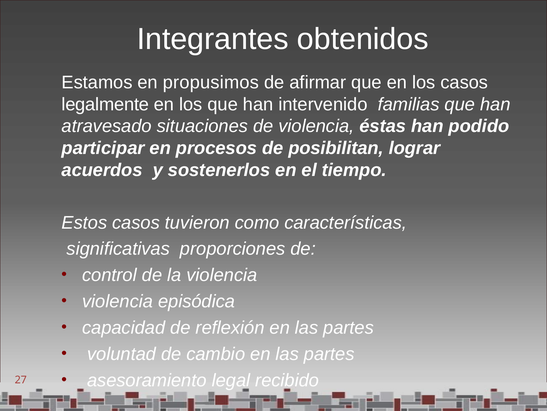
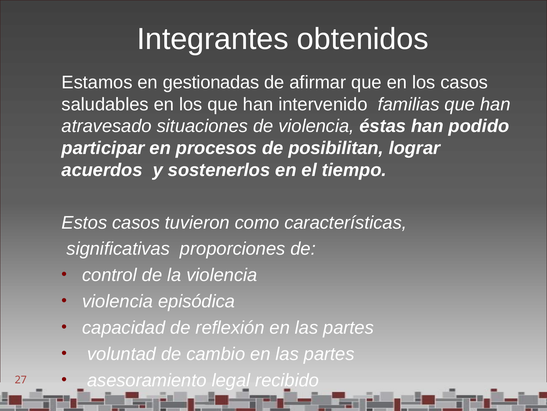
propusimos: propusimos -> gestionadas
legalmente: legalmente -> saludables
